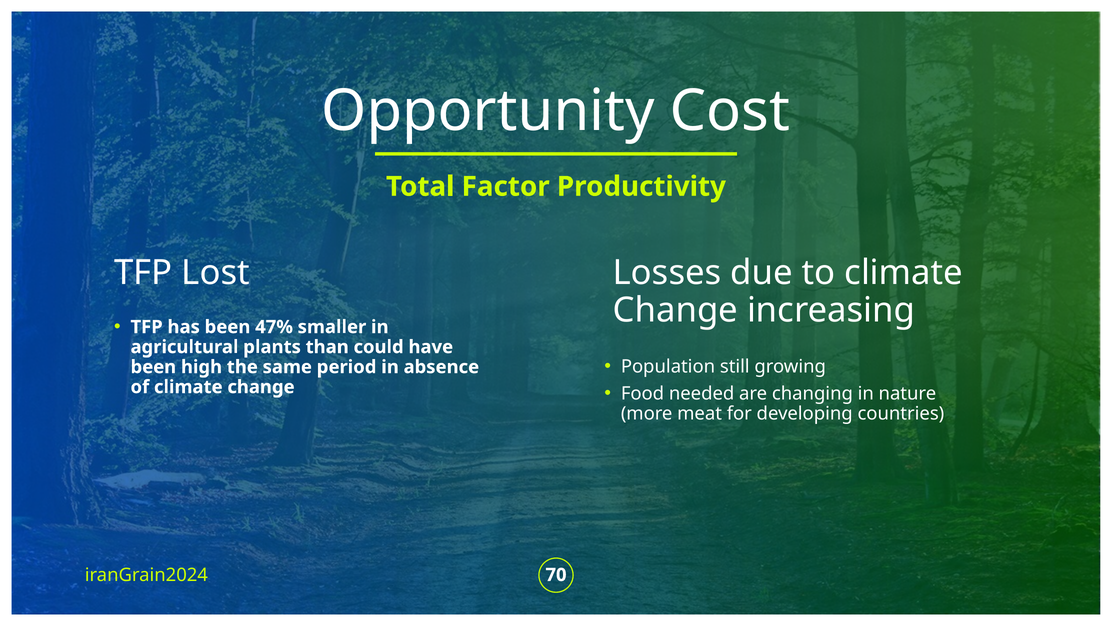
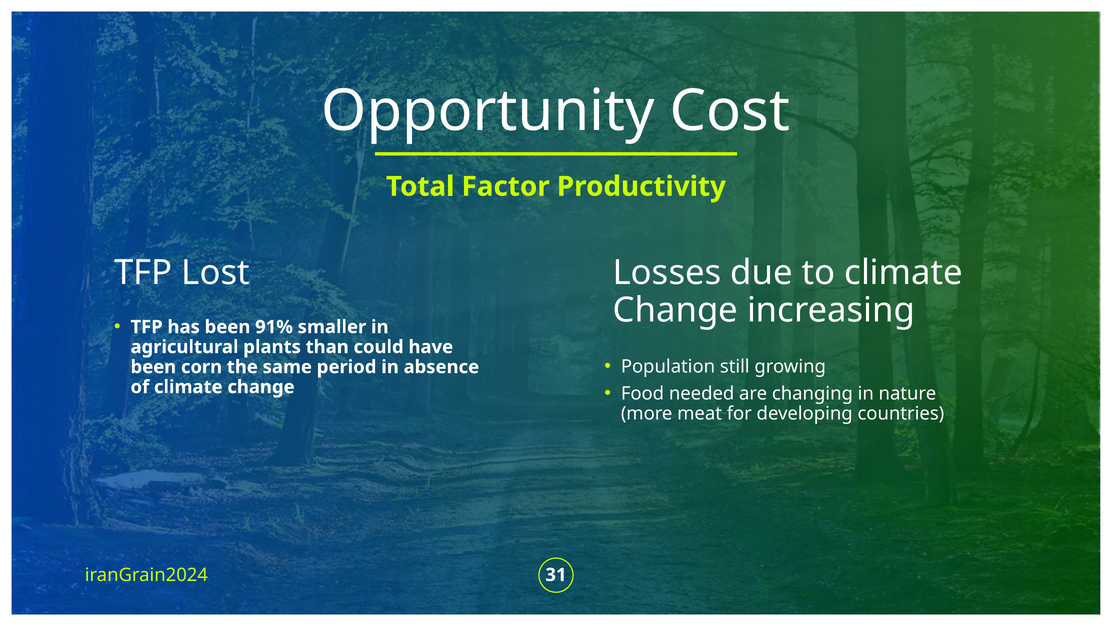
47%: 47% -> 91%
high: high -> corn
70: 70 -> 31
